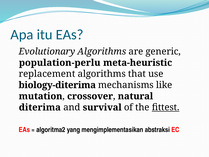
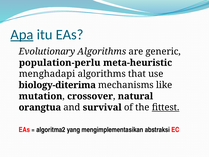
Apa underline: none -> present
replacement: replacement -> menghadapi
diterima: diterima -> orangtua
